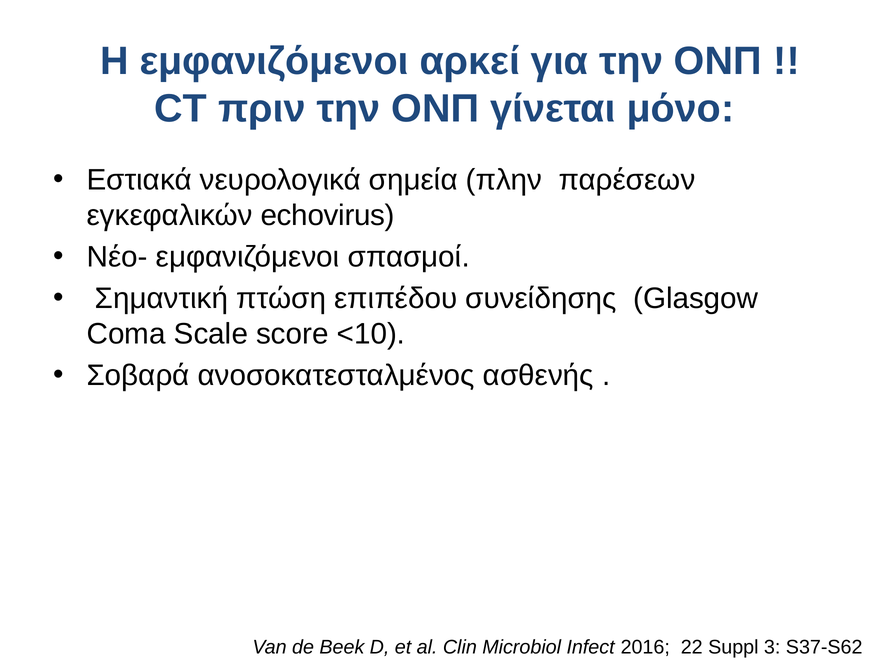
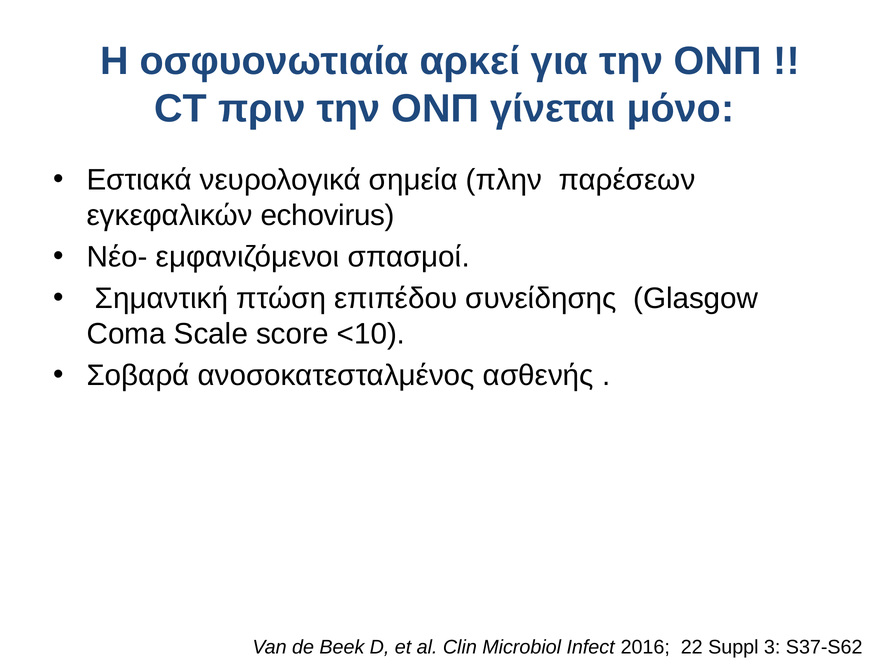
Η εμφανιζόμενοι: εμφανιζόμενοι -> οσφυονωτιαία
